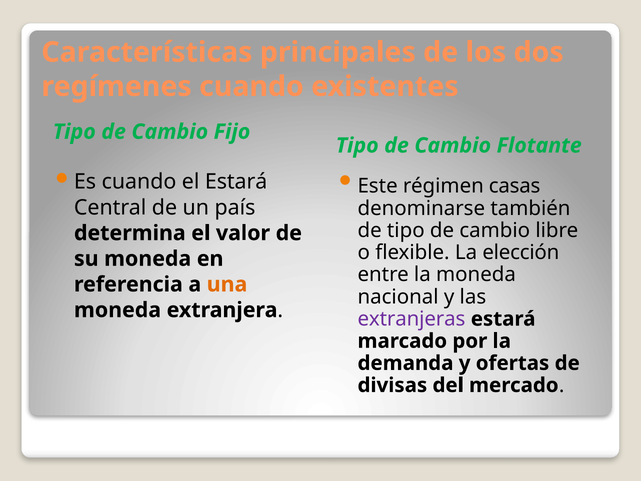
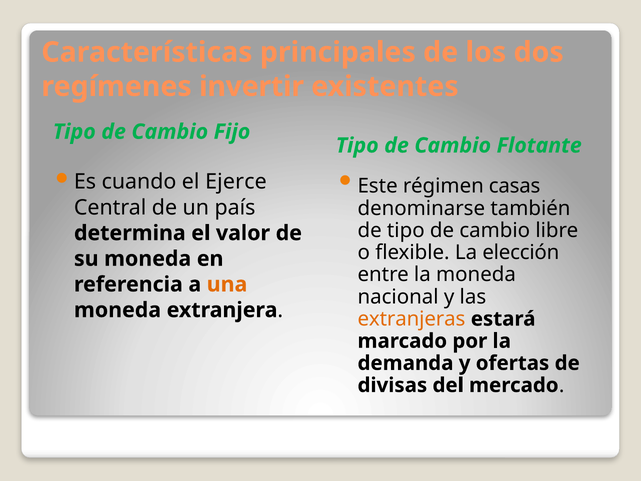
regímenes cuando: cuando -> invertir
el Estará: Estará -> Ejerce
extranjeras colour: purple -> orange
